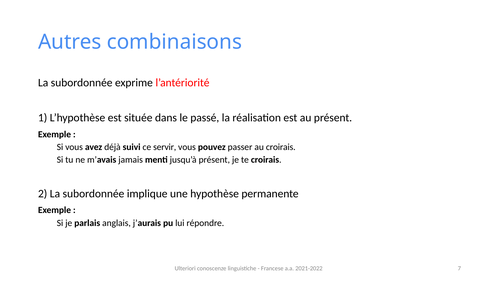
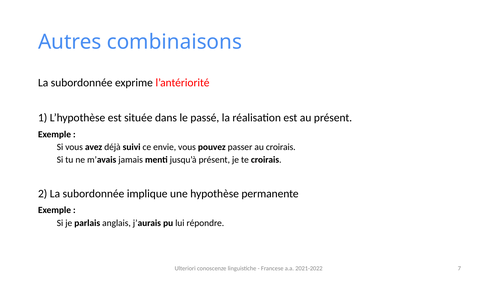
servir: servir -> envie
